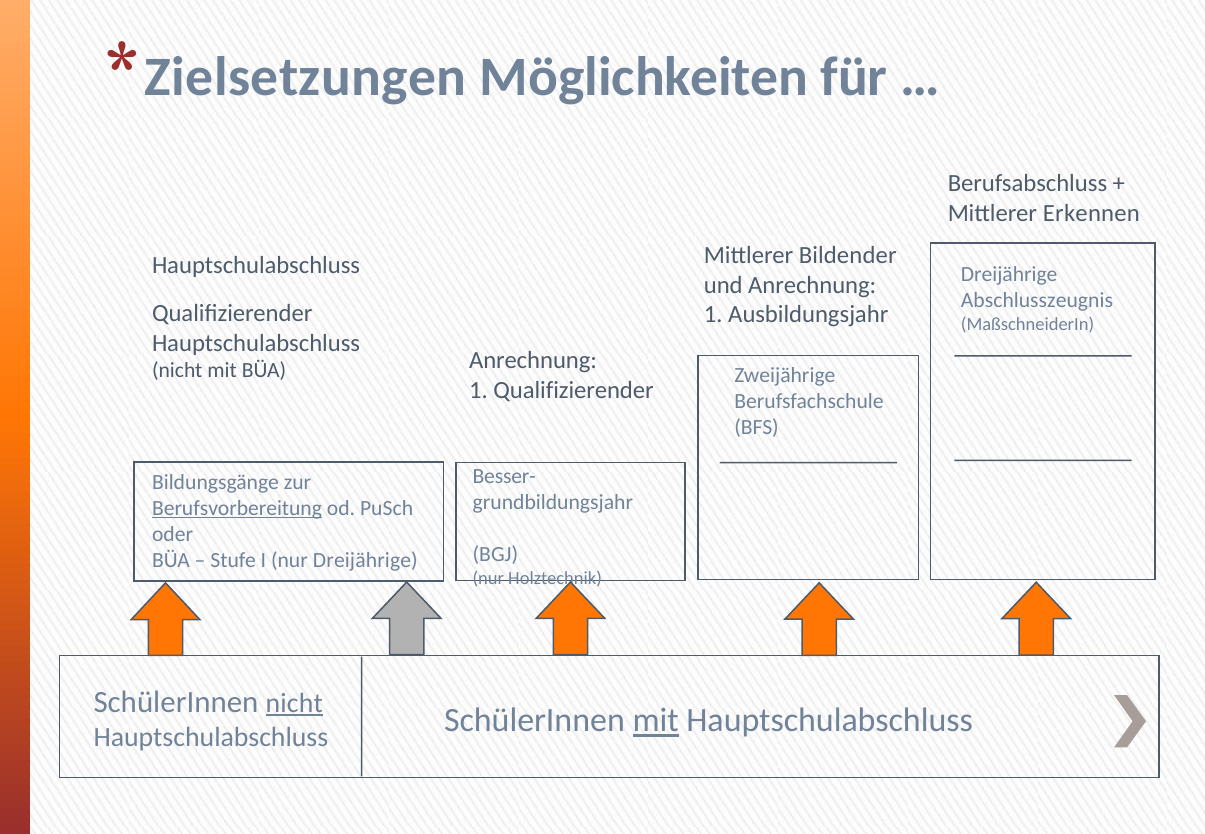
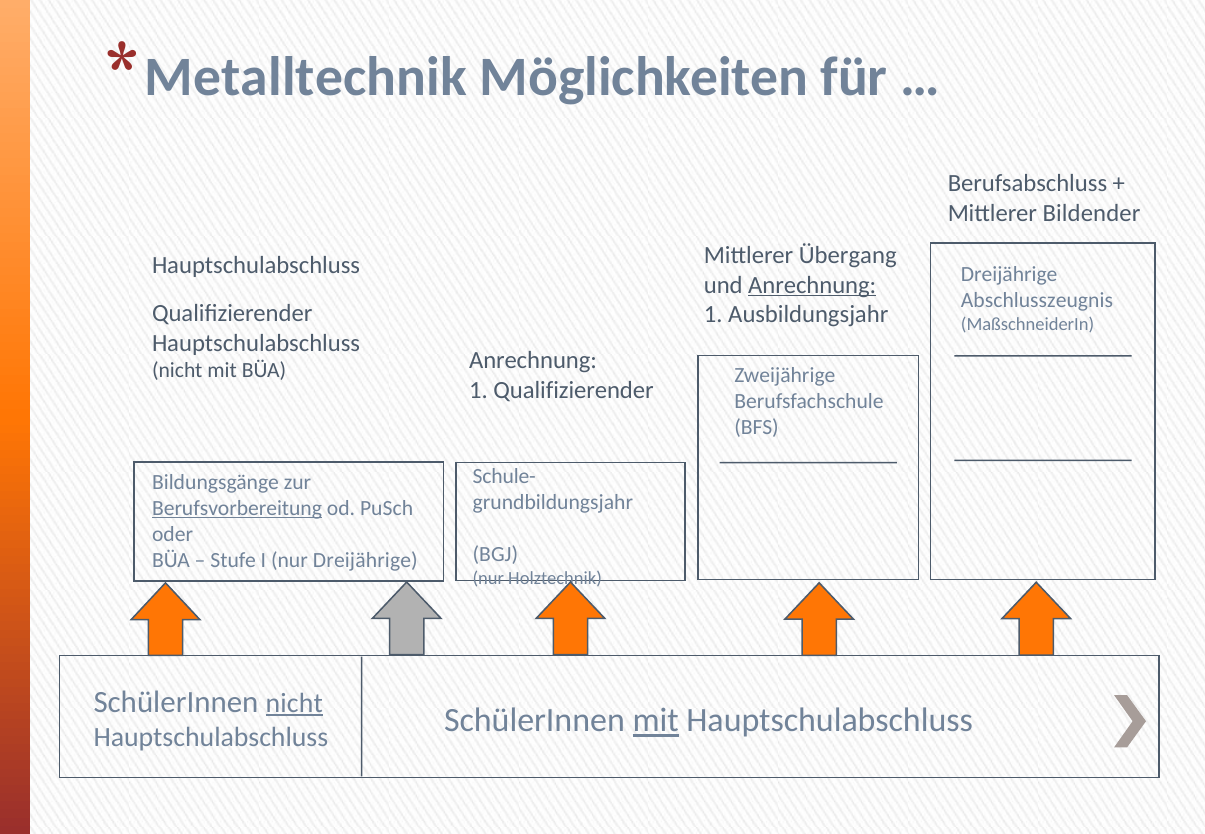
Zielsetzungen: Zielsetzungen -> Metalltechnik
Erkennen: Erkennen -> Bildender
Bildender: Bildender -> Übergang
Anrechnung at (812, 285) underline: none -> present
Besser-: Besser- -> Schule-
